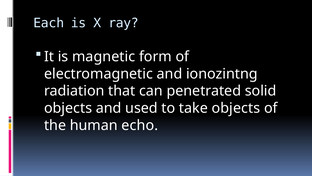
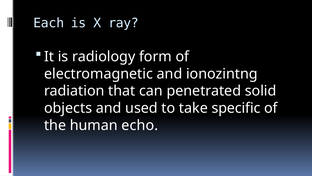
magnetic: magnetic -> radiology
take objects: objects -> specific
